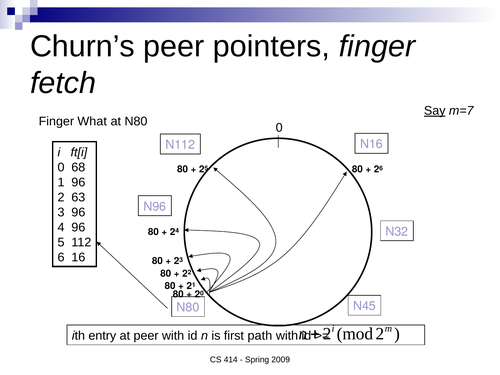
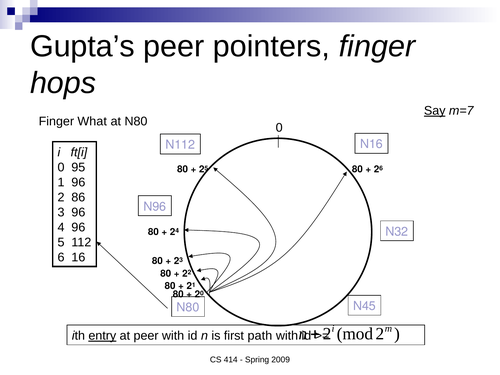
Churn’s: Churn’s -> Gupta’s
fetch: fetch -> hops
68: 68 -> 95
63: 63 -> 86
entry underline: none -> present
